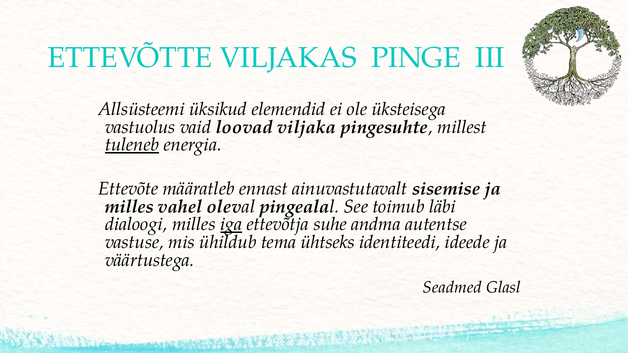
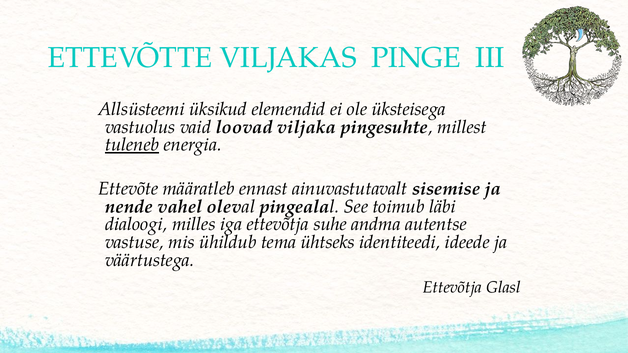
milles at (129, 207): milles -> nende
iga underline: present -> none
Seadmed at (452, 288): Seadmed -> Ettevõtja
